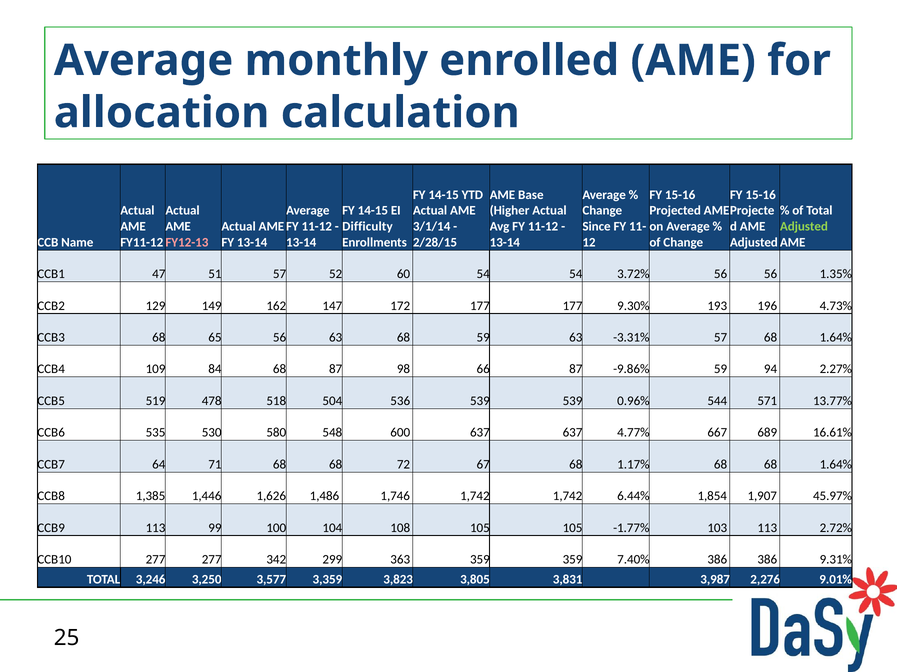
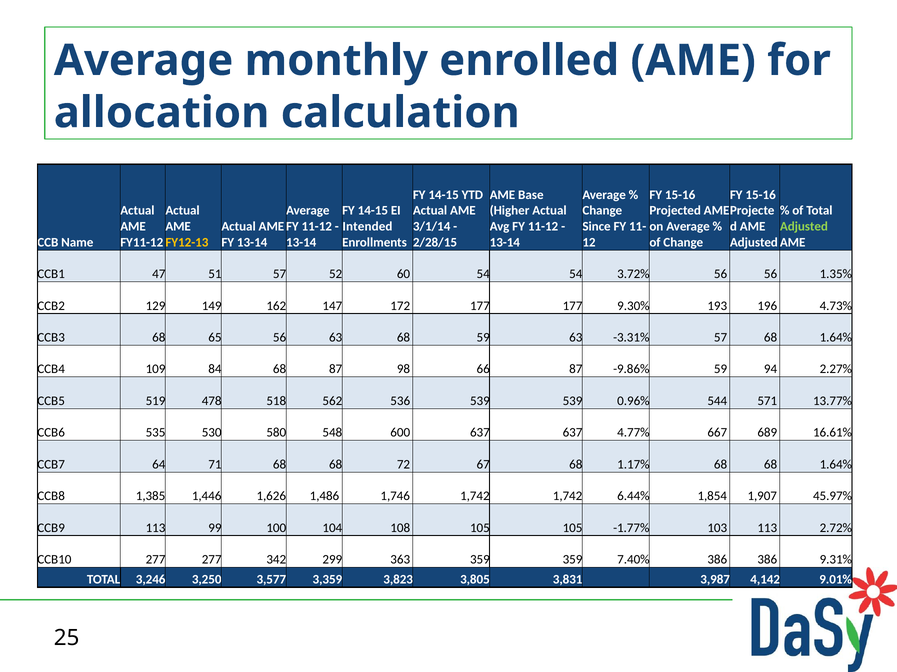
Difficulty: Difficulty -> Intended
FY12-13 colour: pink -> yellow
504: 504 -> 562
2,276: 2,276 -> 4,142
